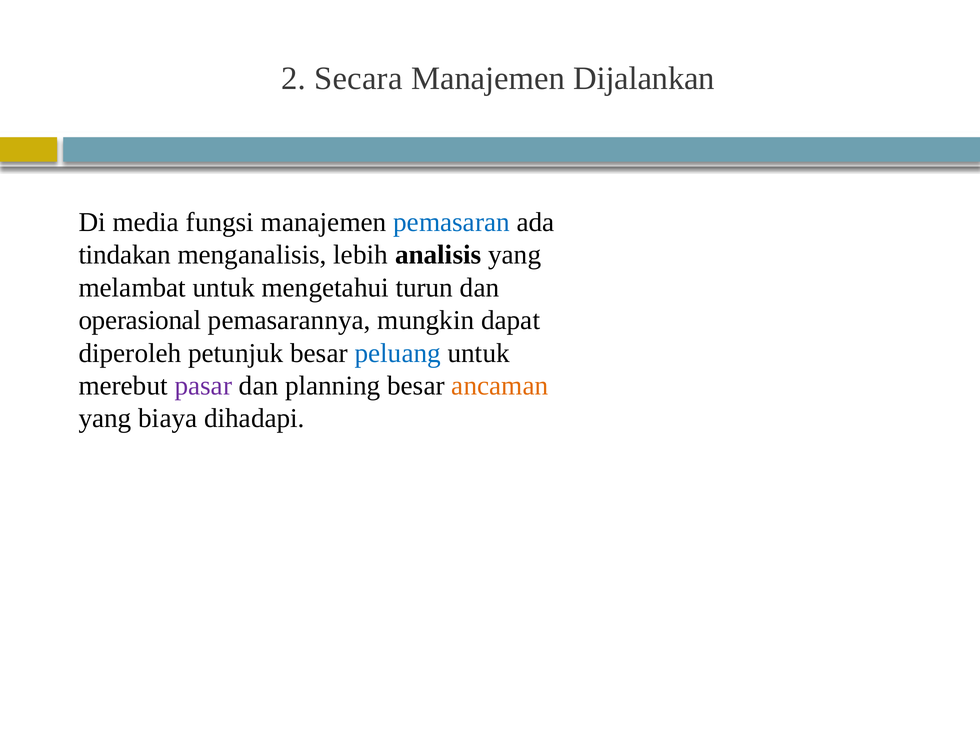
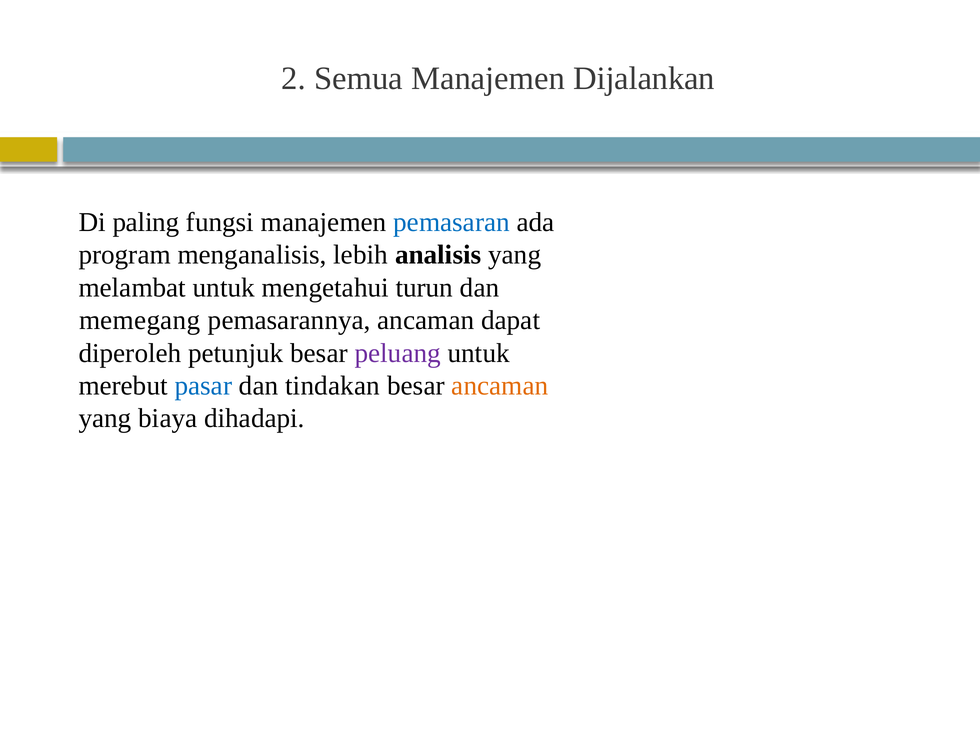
Secara: Secara -> Semua
media: media -> paling
tindakan: tindakan -> program
operasional: operasional -> memegang
pemasarannya mungkin: mungkin -> ancaman
peluang colour: blue -> purple
pasar colour: purple -> blue
planning: planning -> tindakan
